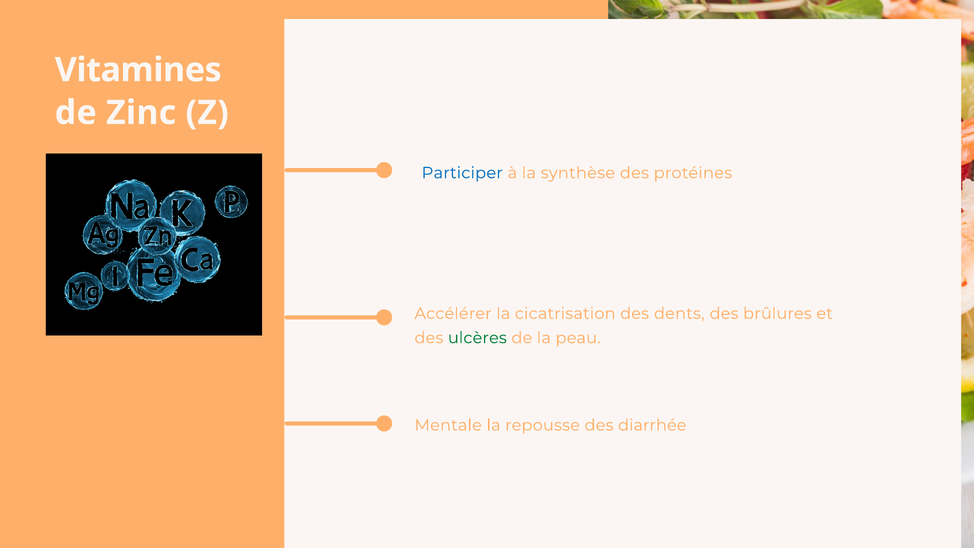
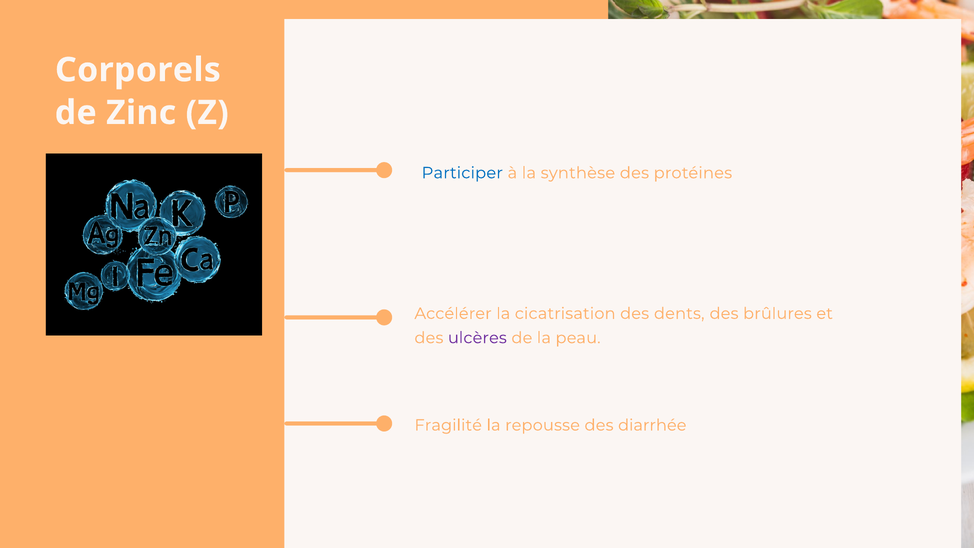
Vitamines: Vitamines -> Corporels
ulcères colour: green -> purple
Mentale: Mentale -> Fragilité
